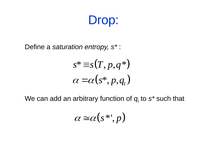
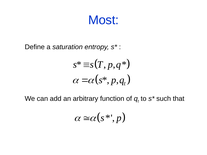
Drop: Drop -> Most
